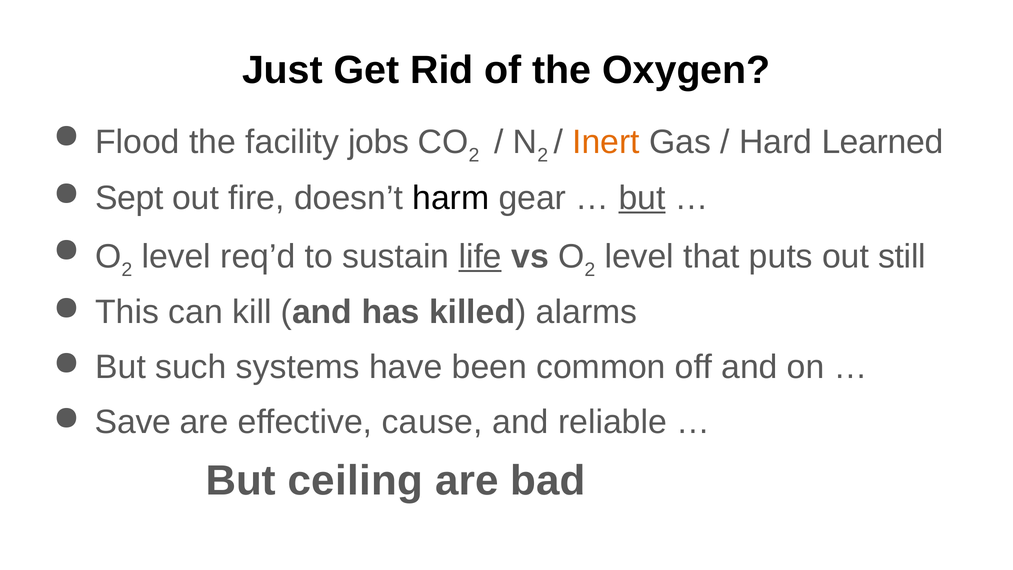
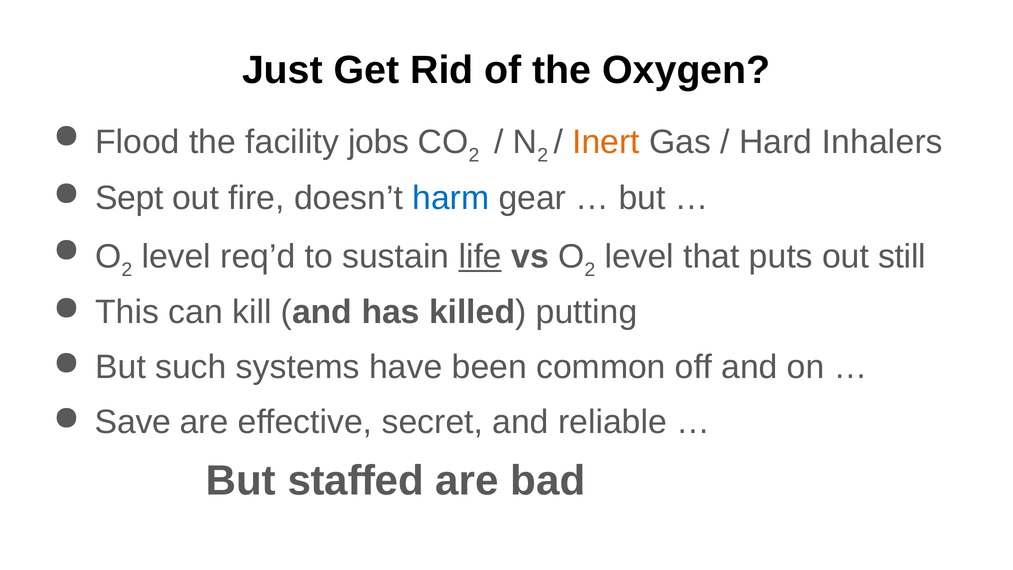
Learned: Learned -> Inhalers
harm colour: black -> blue
but at (642, 198) underline: present -> none
alarms: alarms -> putting
cause: cause -> secret
ceiling: ceiling -> staffed
